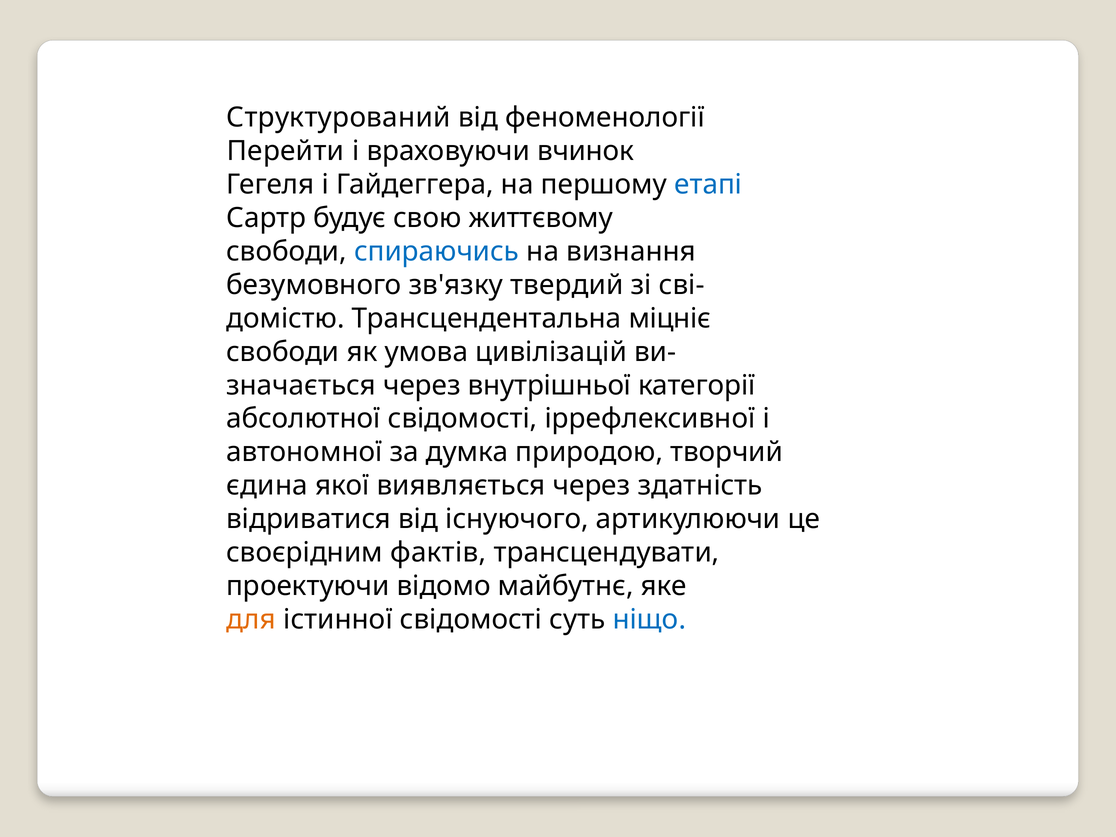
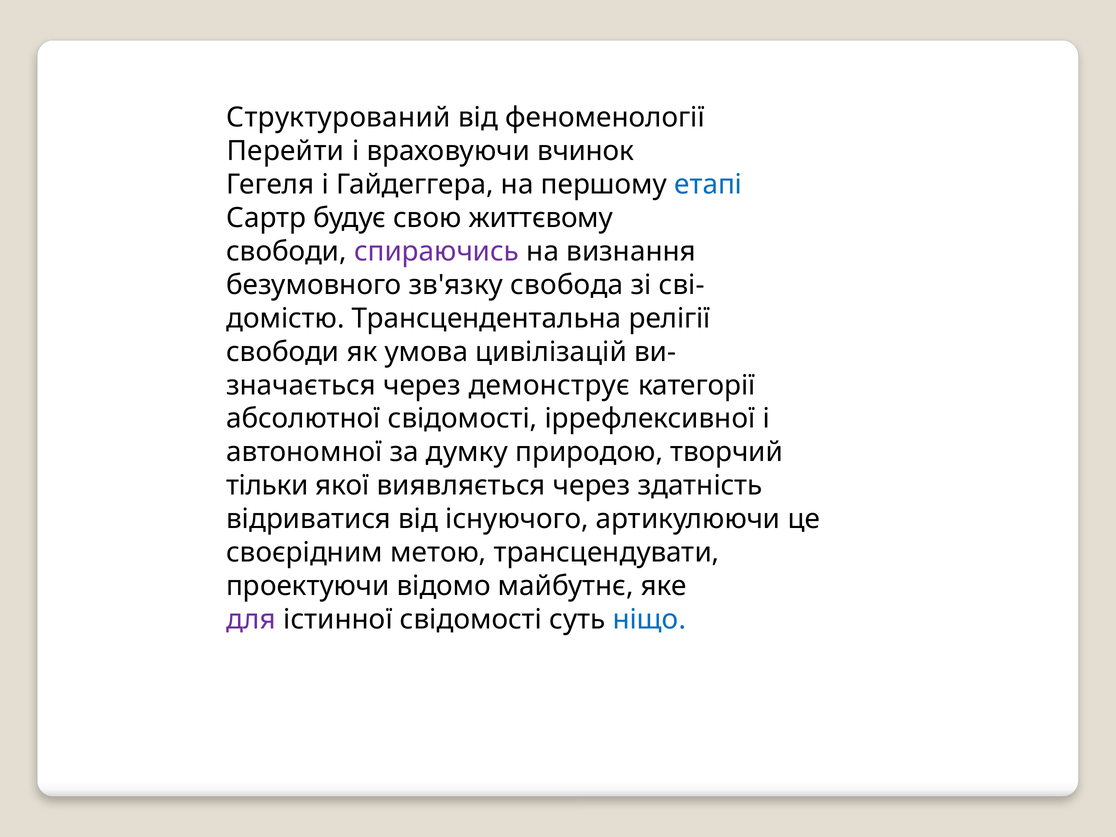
спираючись colour: blue -> purple
твердий: твердий -> свобода
міцніє: міцніє -> релігії
внутрішньої: внутрішньої -> демонструє
думка: думка -> думку
єдина: єдина -> тільки
фактів: фактів -> метою
для colour: orange -> purple
